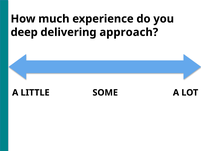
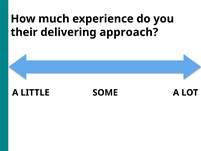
deep: deep -> their
